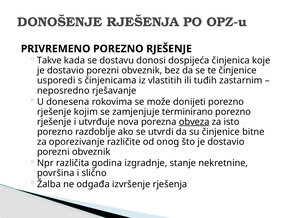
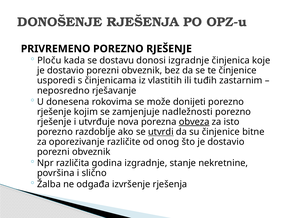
Takve: Takve -> Ploču
donosi dospijeća: dospijeća -> izgradnje
terminirano: terminirano -> nadležnosti
utvrdi underline: none -> present
